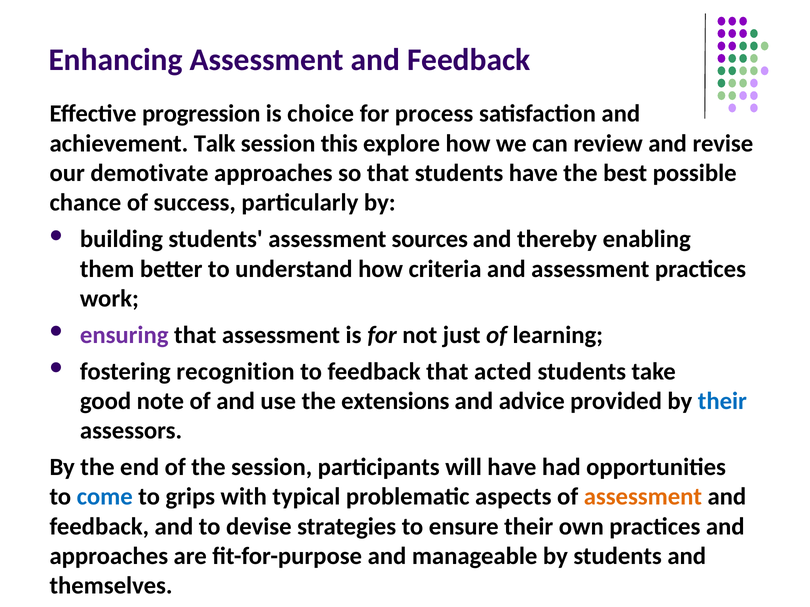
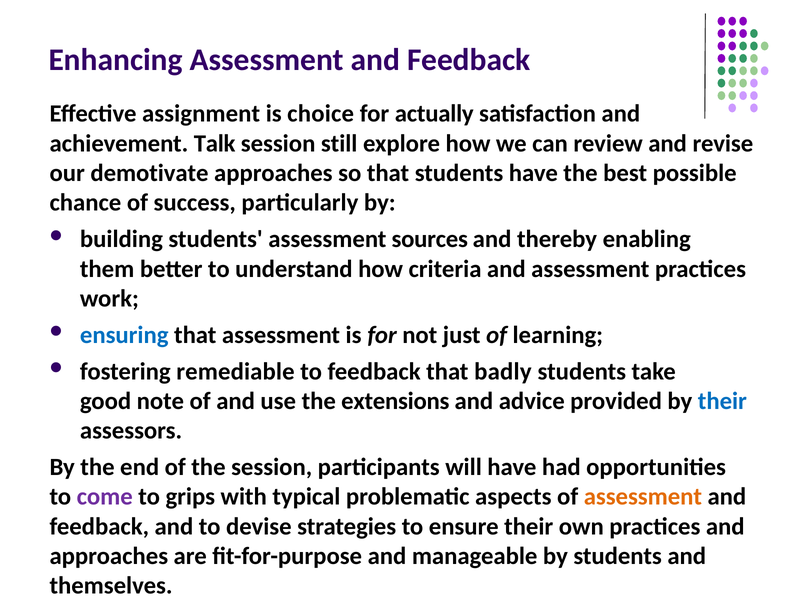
progression: progression -> assignment
process: process -> actually
this: this -> still
ensuring colour: purple -> blue
recognition: recognition -> remediable
acted: acted -> badly
come colour: blue -> purple
